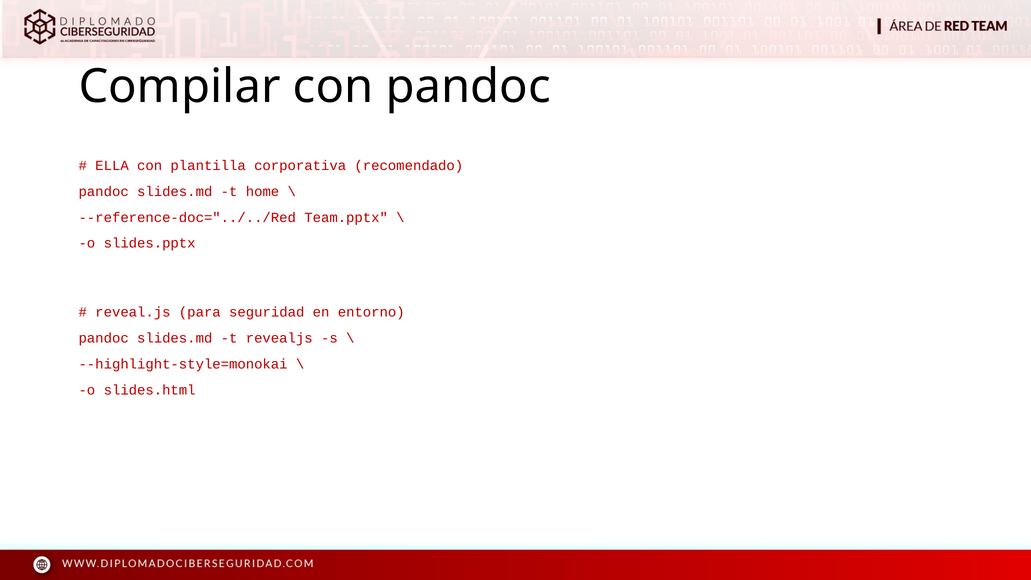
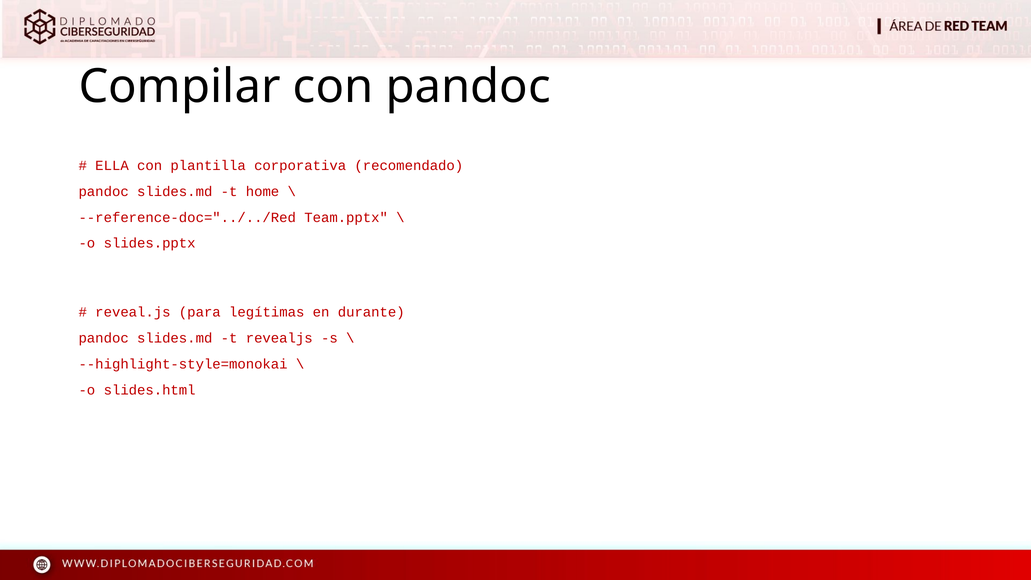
seguridad: seguridad -> legítimas
entorno: entorno -> durante
